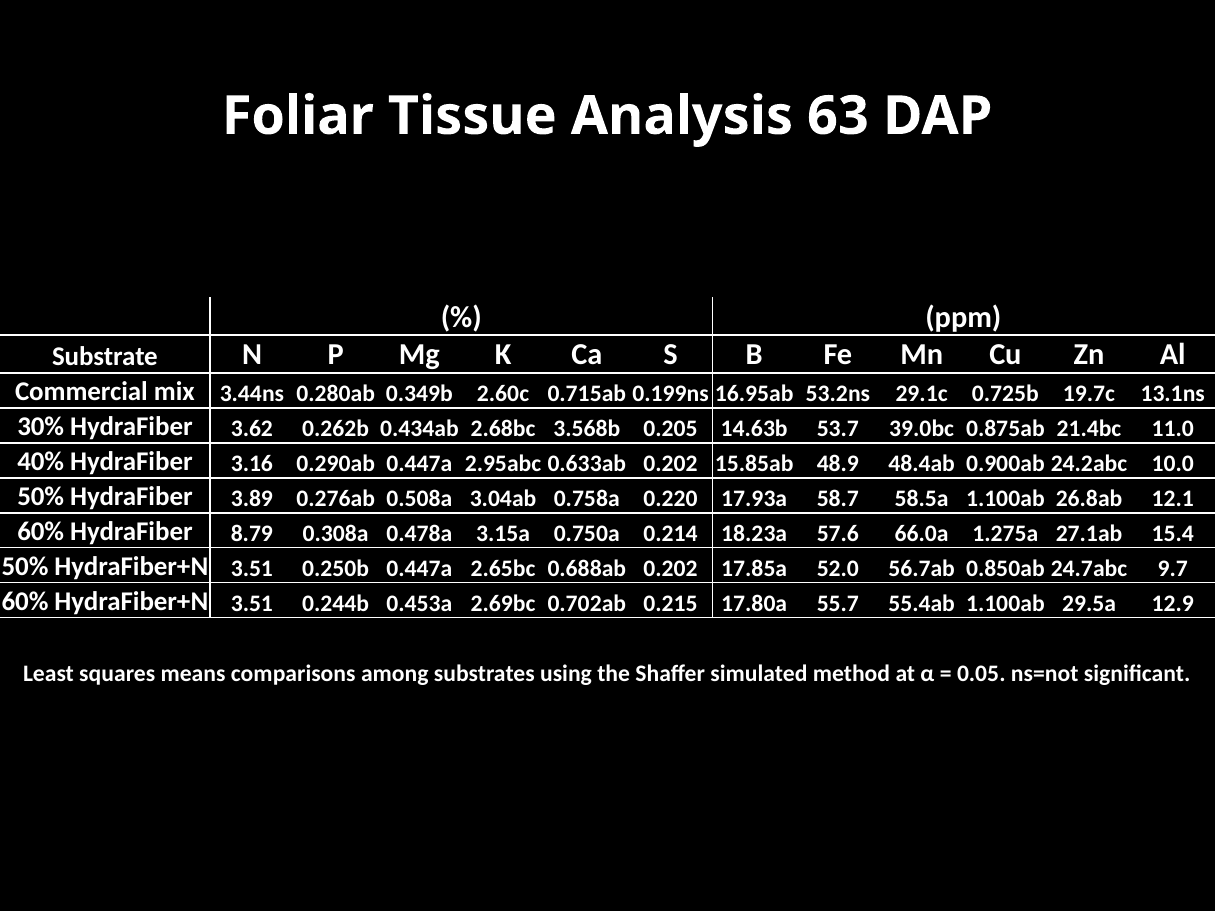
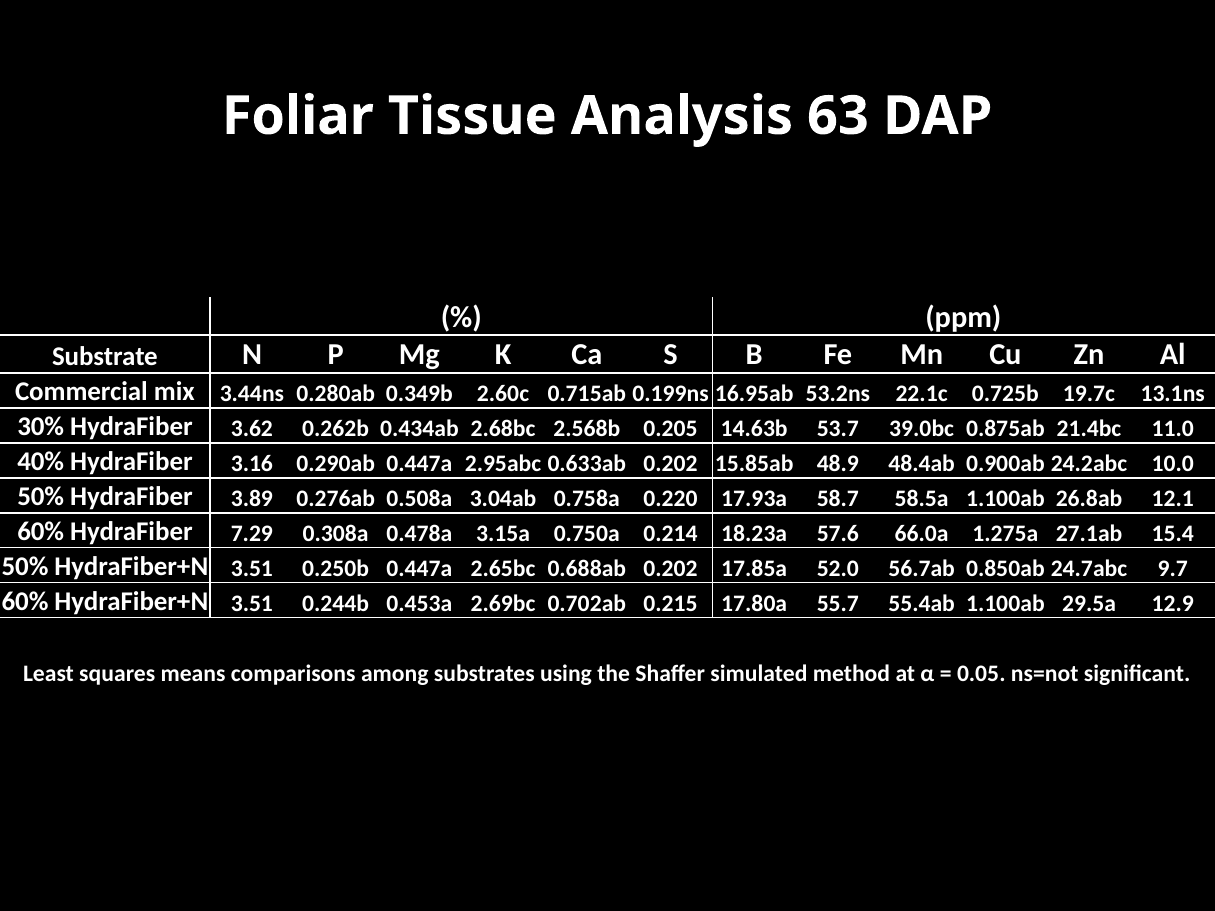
29.1c: 29.1c -> 22.1c
3.568b: 3.568b -> 2.568b
8.79: 8.79 -> 7.29
